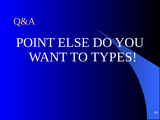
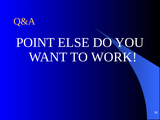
TYPES: TYPES -> WORK
